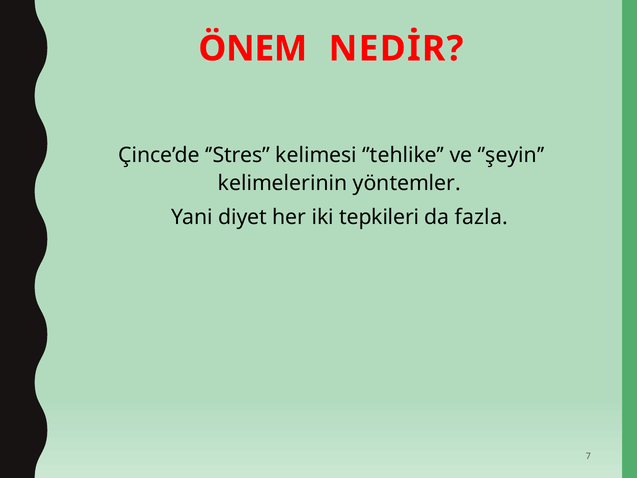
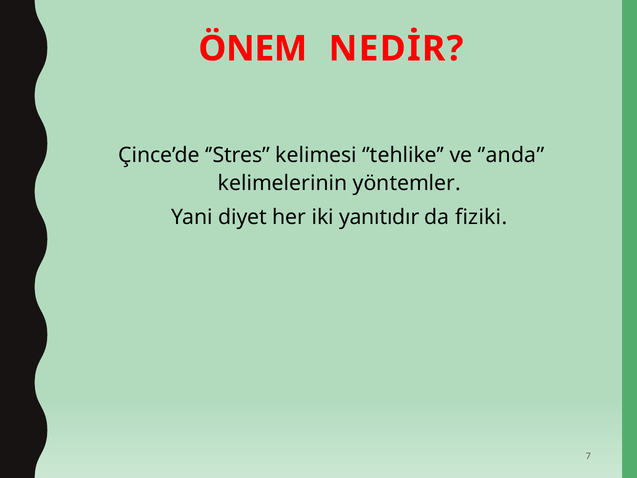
’şeyin: ’şeyin -> ’anda
tepkileri: tepkileri -> yanıtıdır
fazla: fazla -> fiziki
